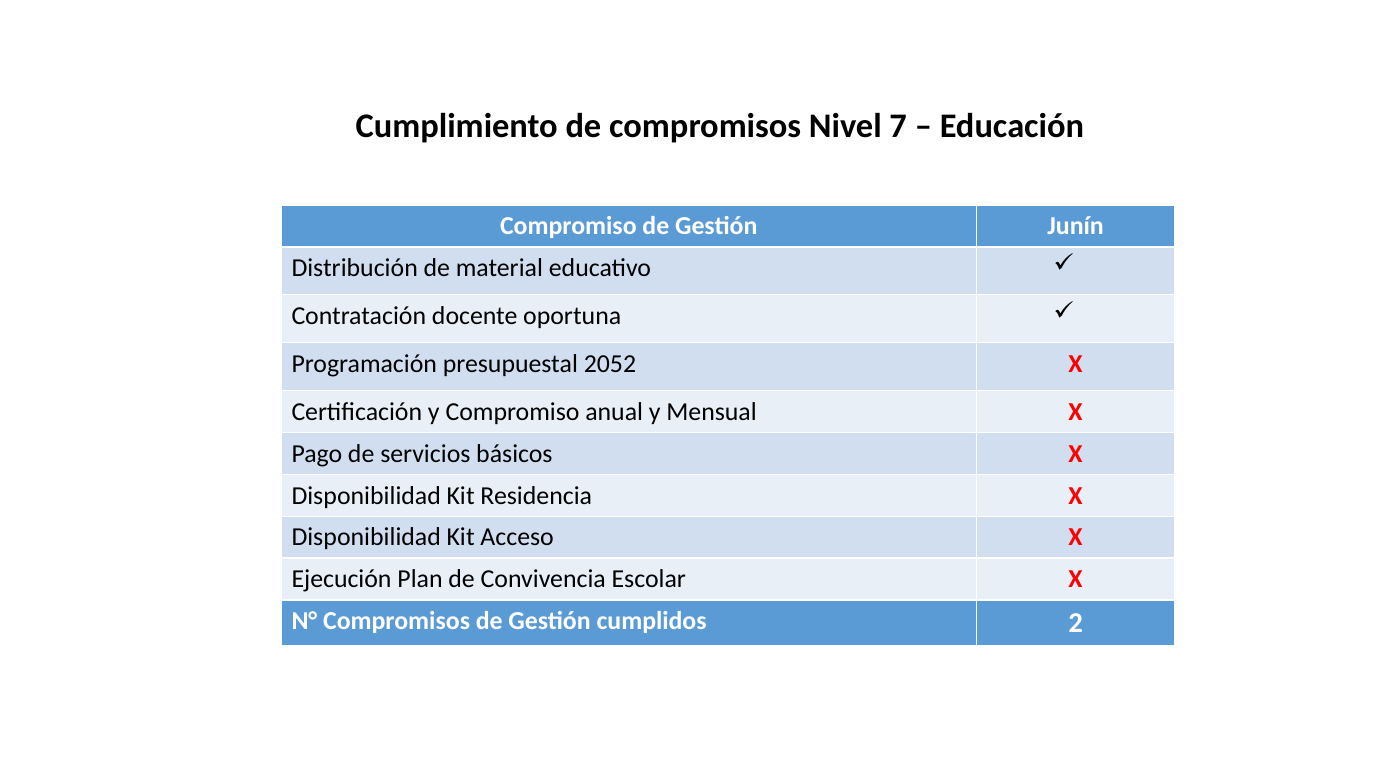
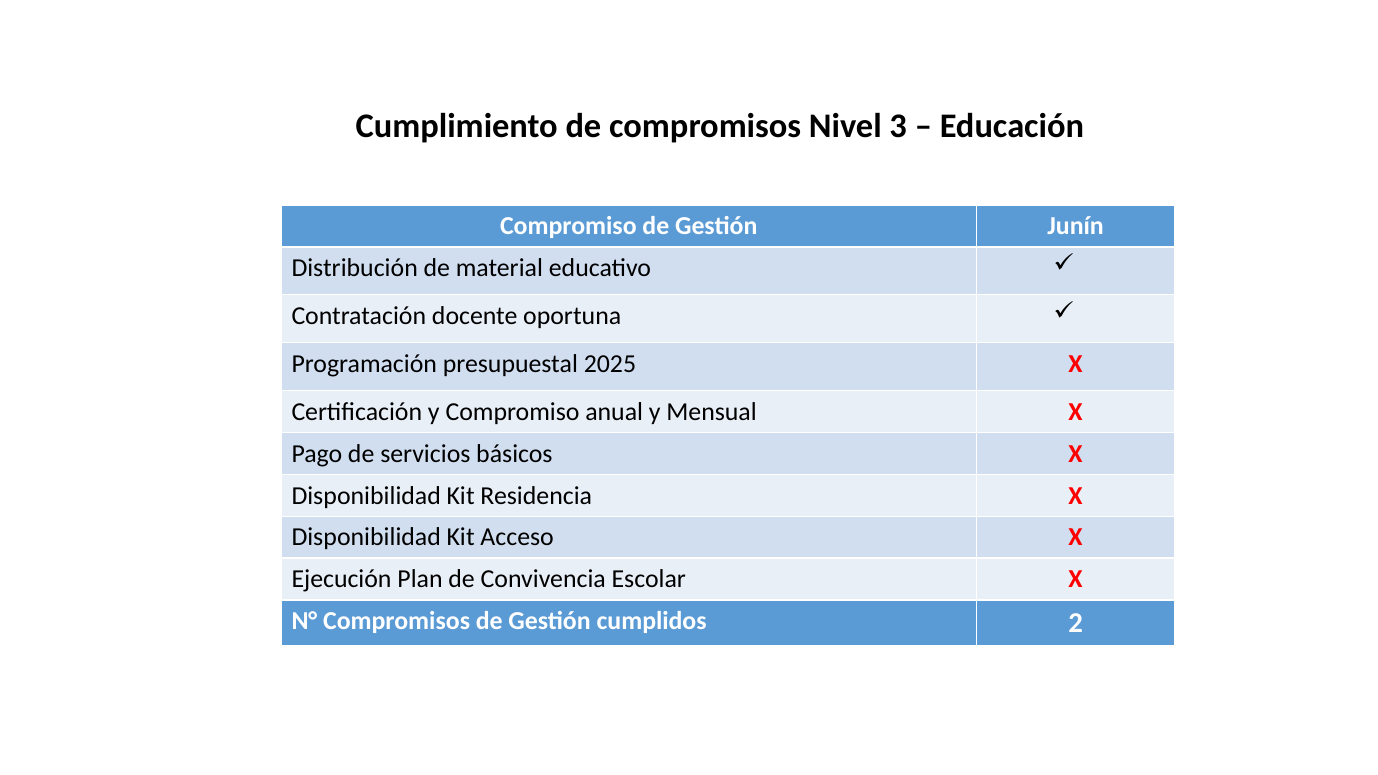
7: 7 -> 3
2052: 2052 -> 2025
